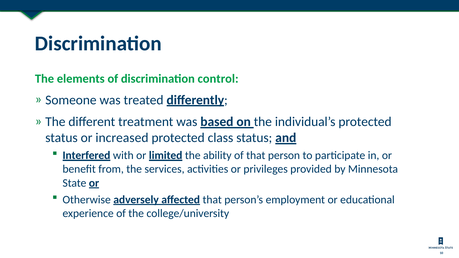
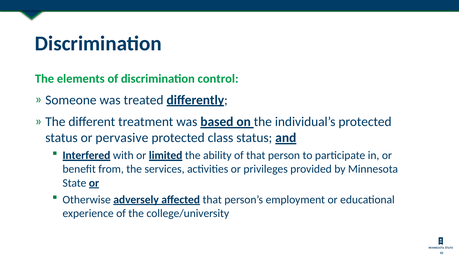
increased: increased -> pervasive
